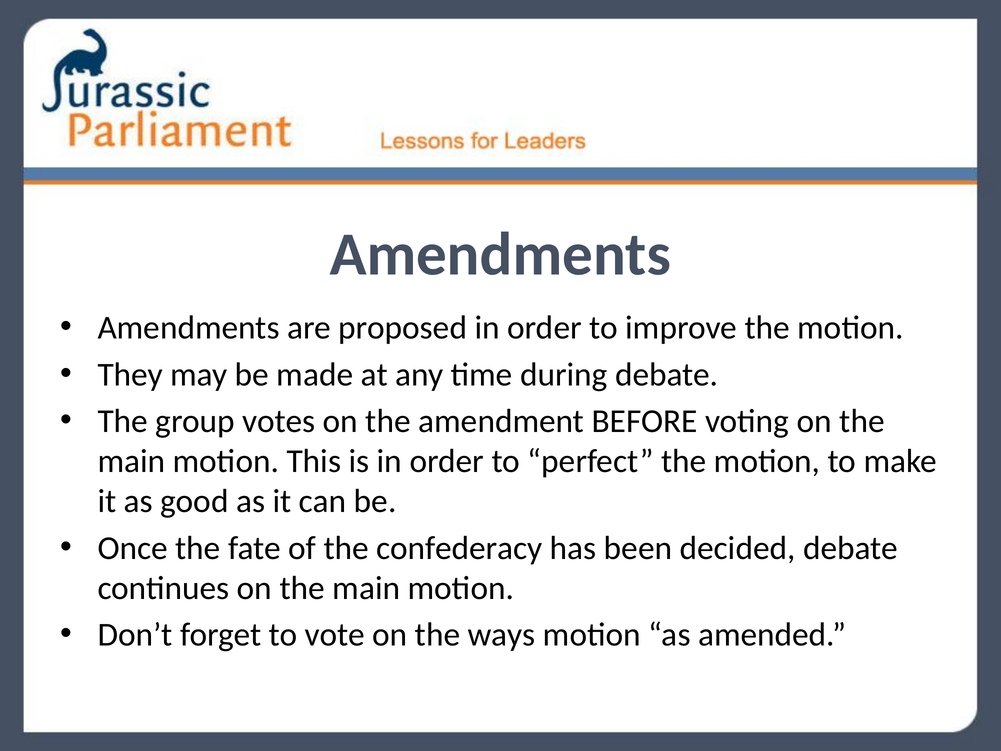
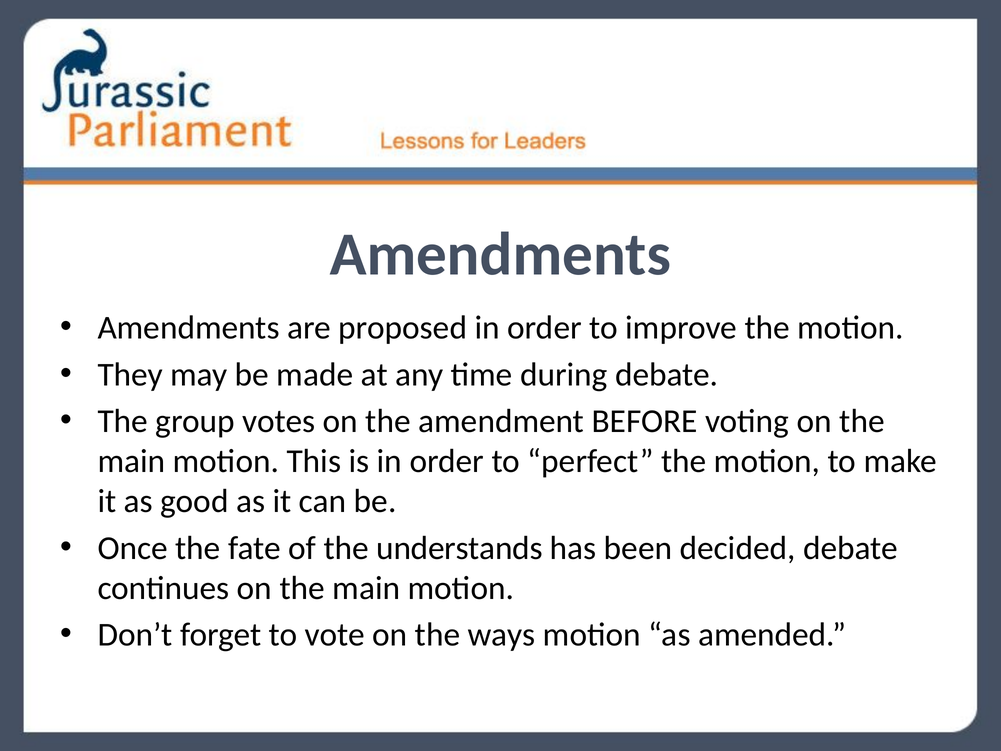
confederacy: confederacy -> understands
